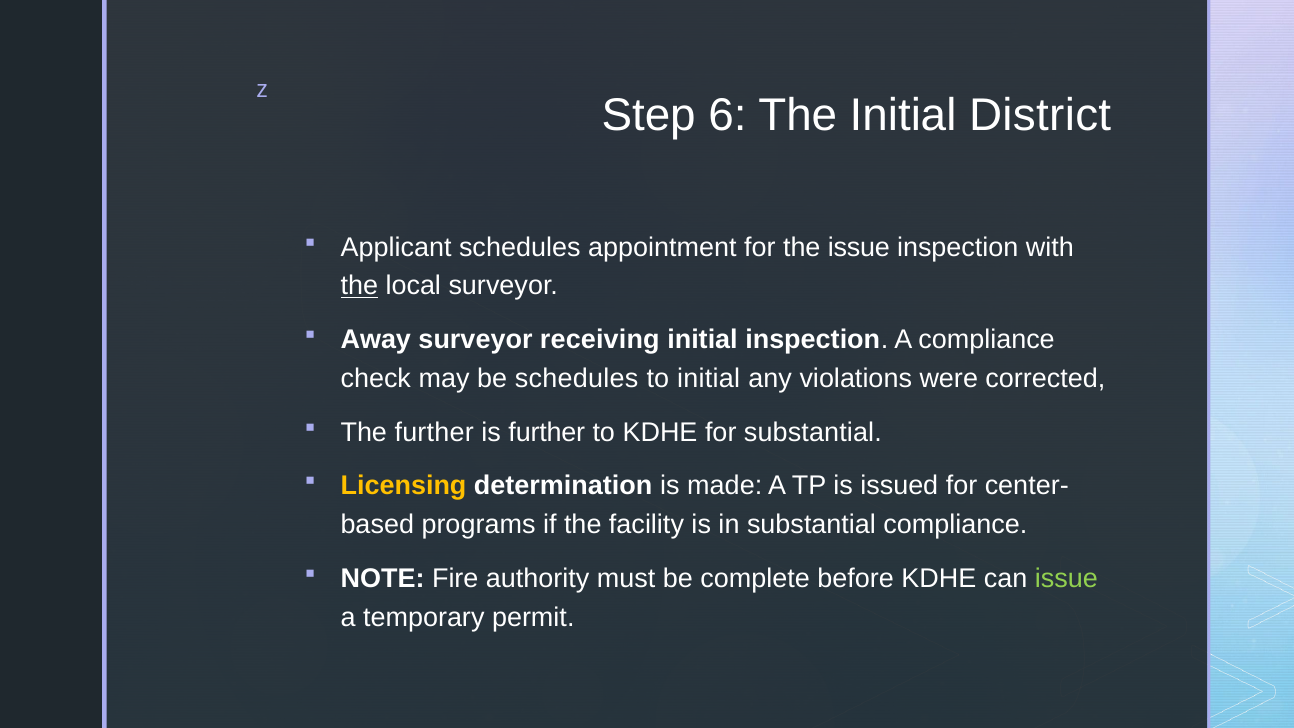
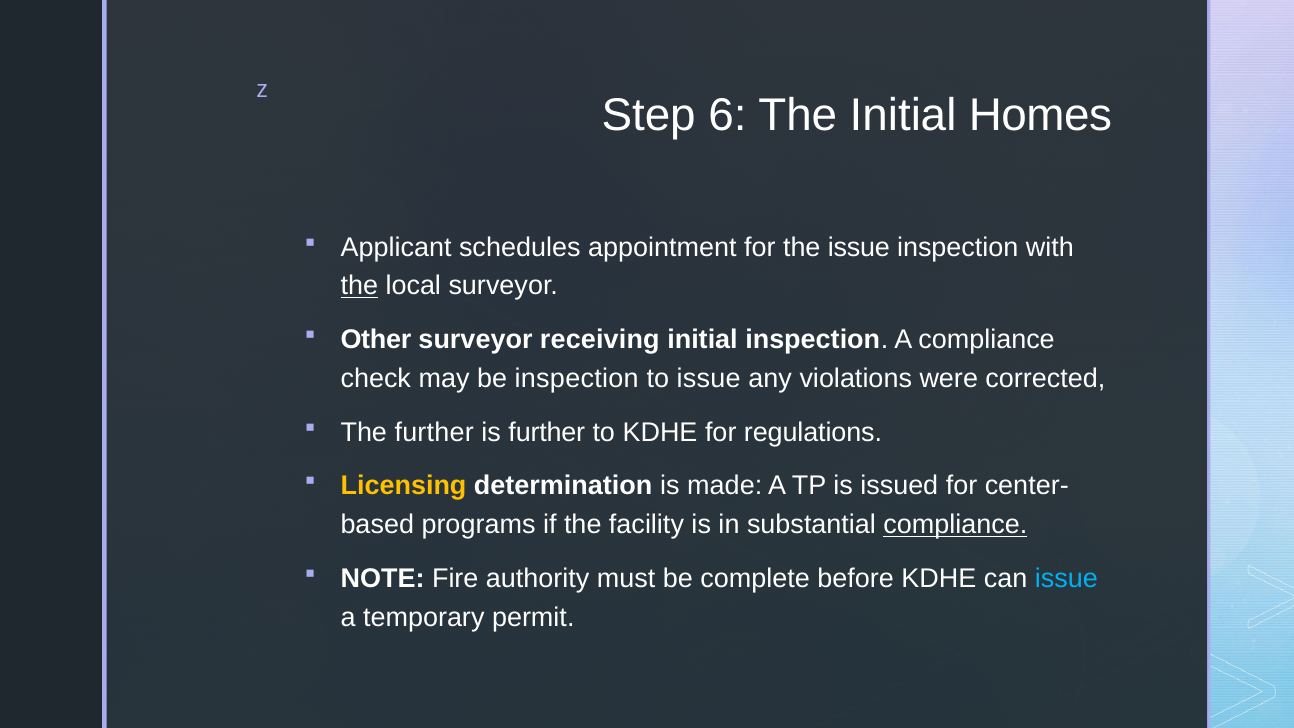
District: District -> Homes
Away: Away -> Other
be schedules: schedules -> inspection
to initial: initial -> issue
for substantial: substantial -> regulations
compliance at (955, 525) underline: none -> present
issue at (1066, 578) colour: light green -> light blue
